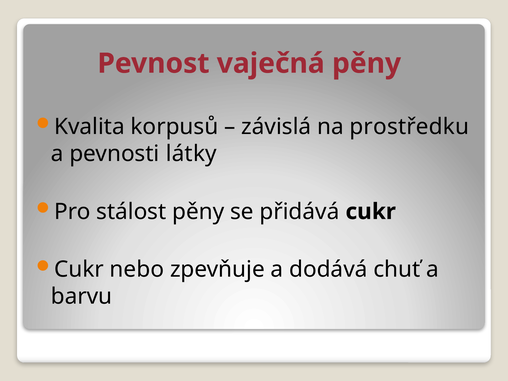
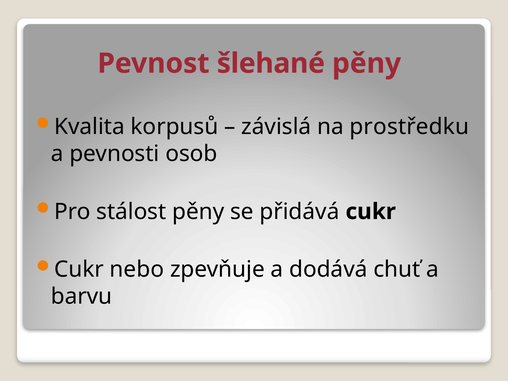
vaječná: vaječná -> šlehané
látky: látky -> osob
